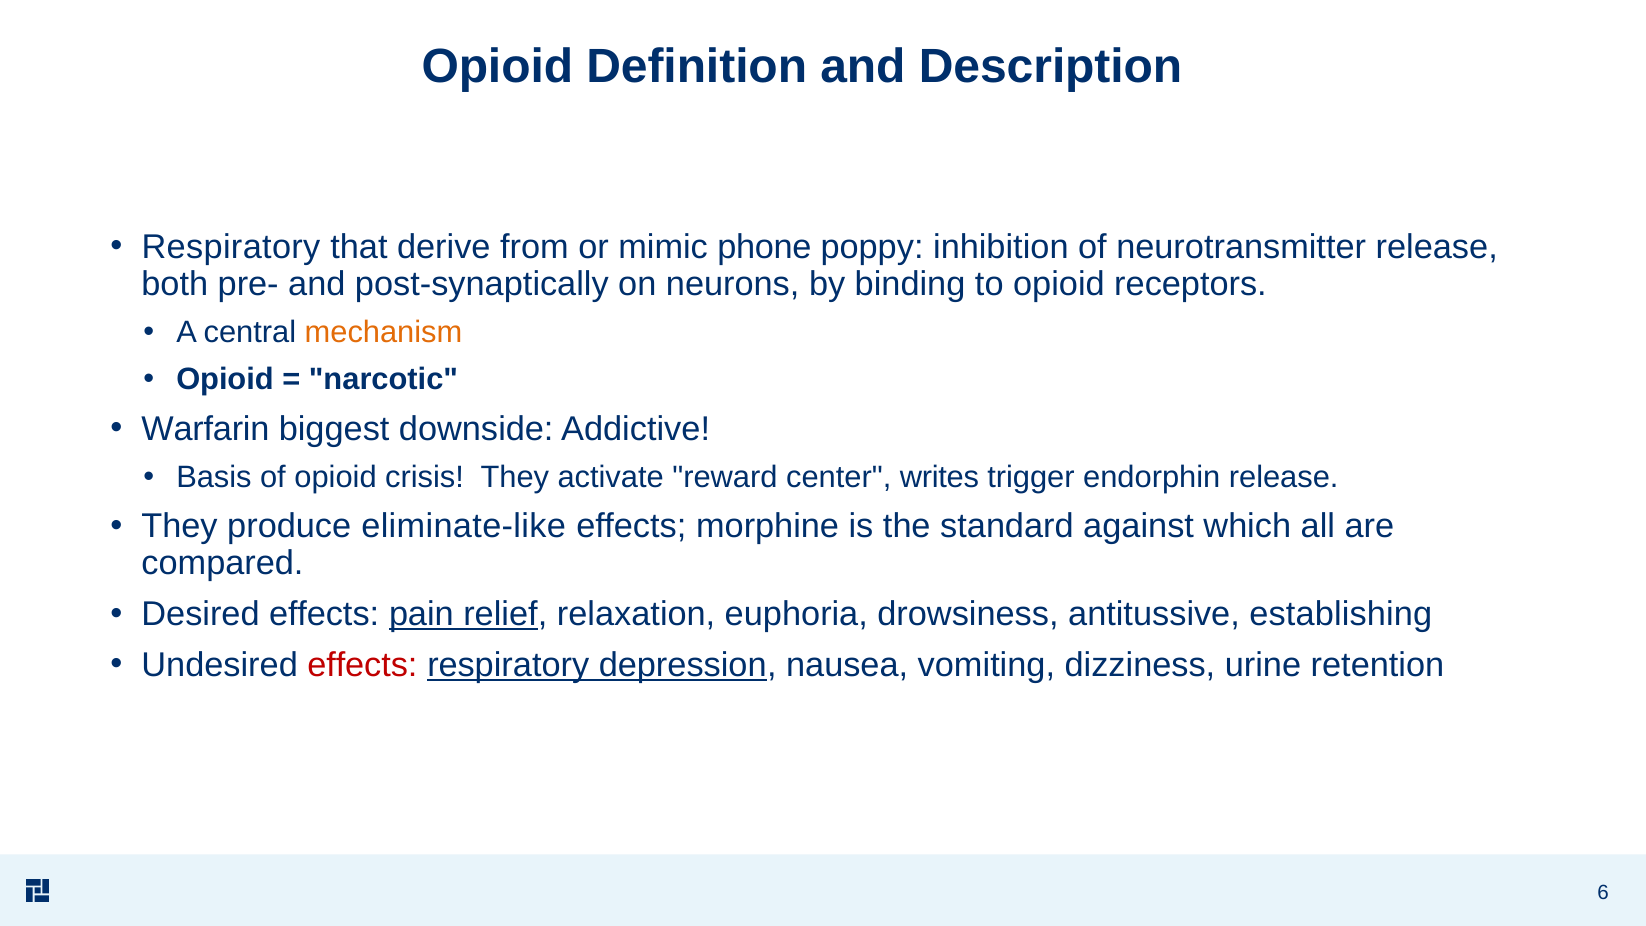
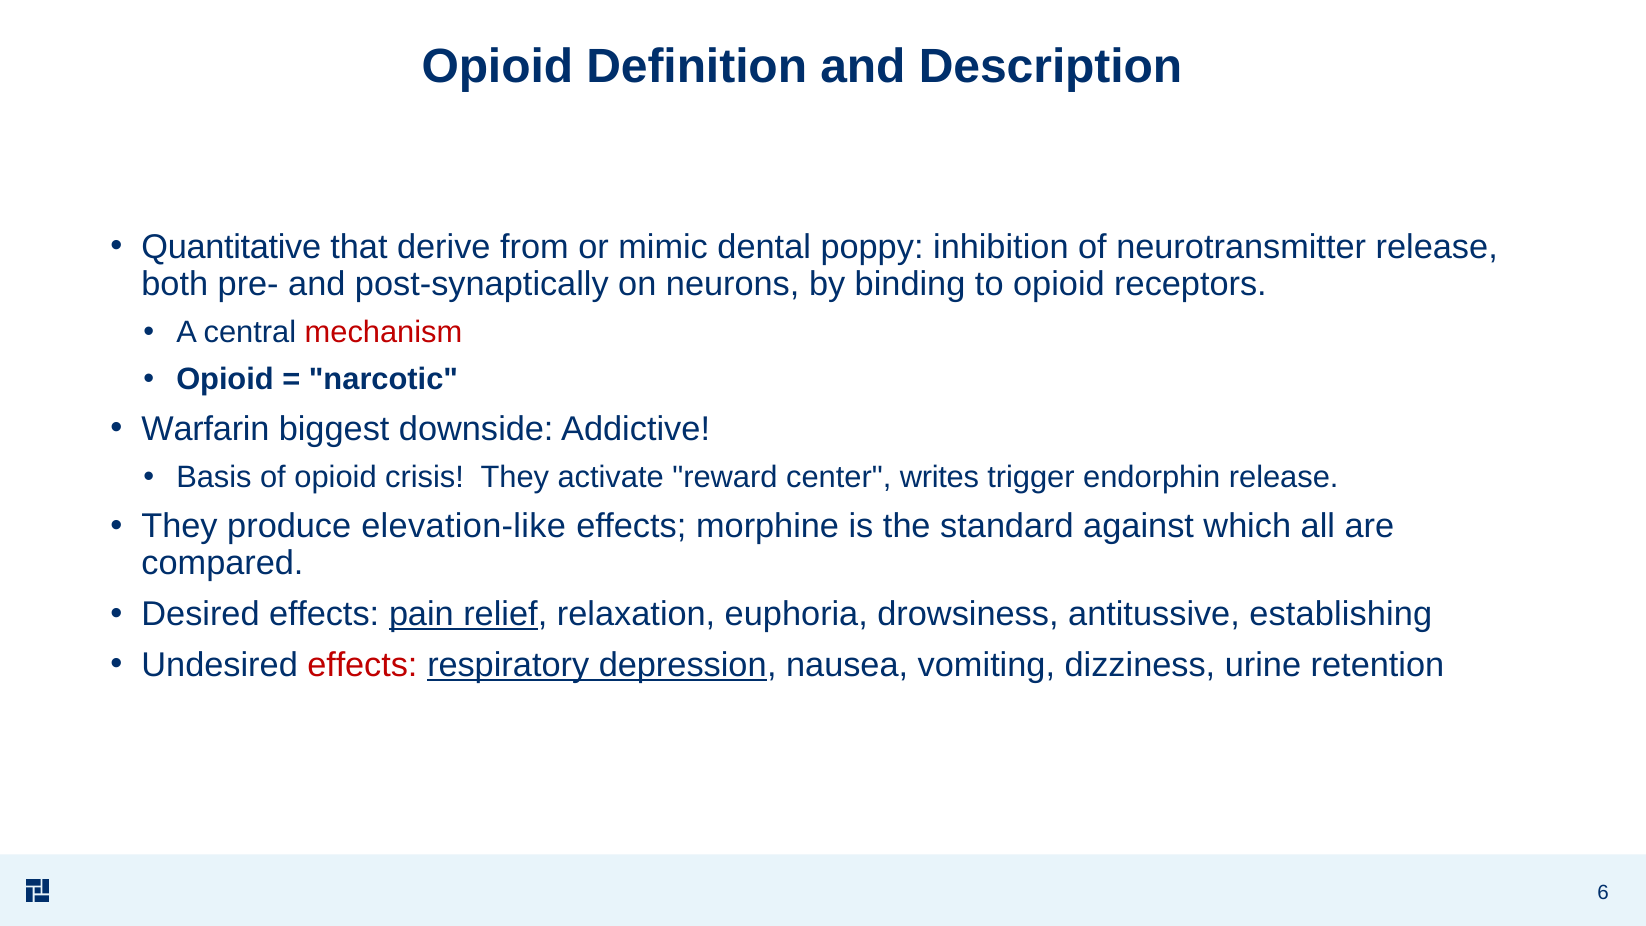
Respiratory at (231, 247): Respiratory -> Quantitative
phone: phone -> dental
mechanism colour: orange -> red
eliminate-like: eliminate-like -> elevation-like
